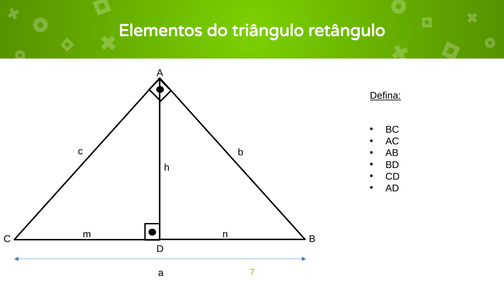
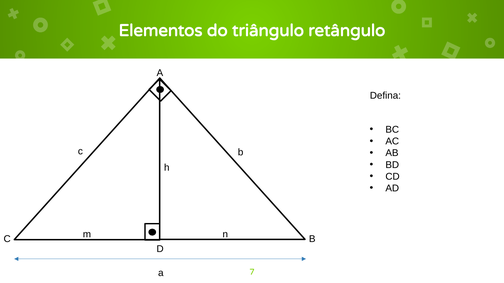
Defina underline: present -> none
